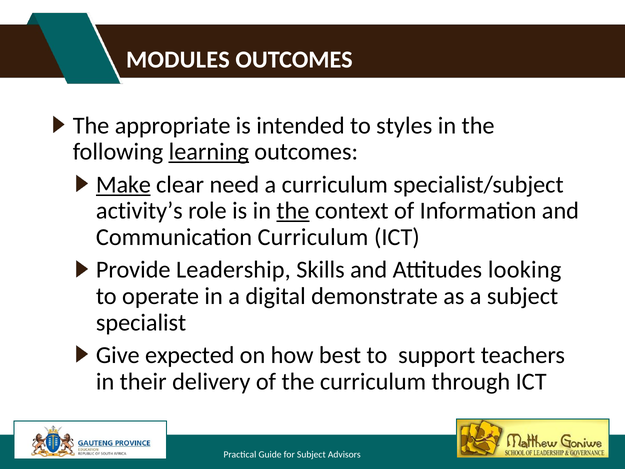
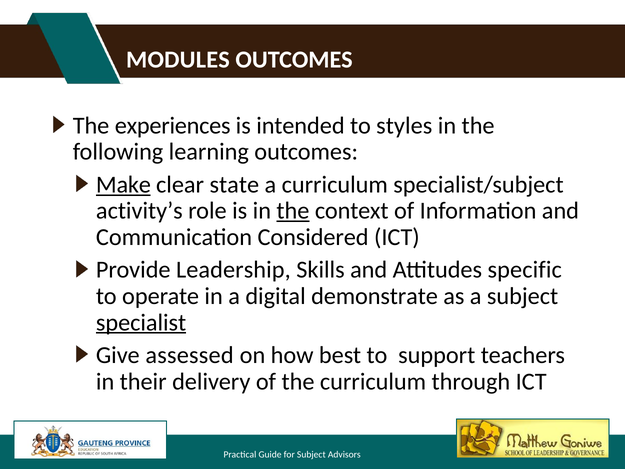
appropriate: appropriate -> experiences
learning underline: present -> none
need: need -> state
Communication Curriculum: Curriculum -> Considered
looking: looking -> specific
specialist underline: none -> present
expected: expected -> assessed
